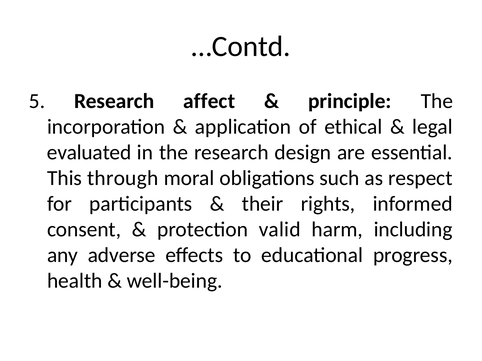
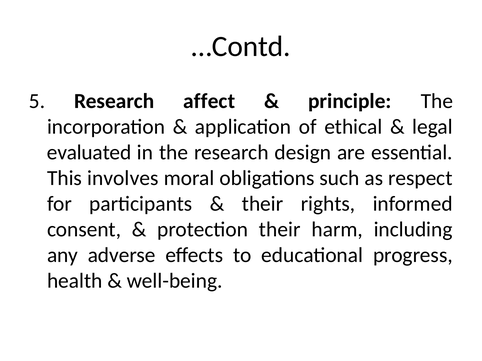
through: through -> involves
protection valid: valid -> their
